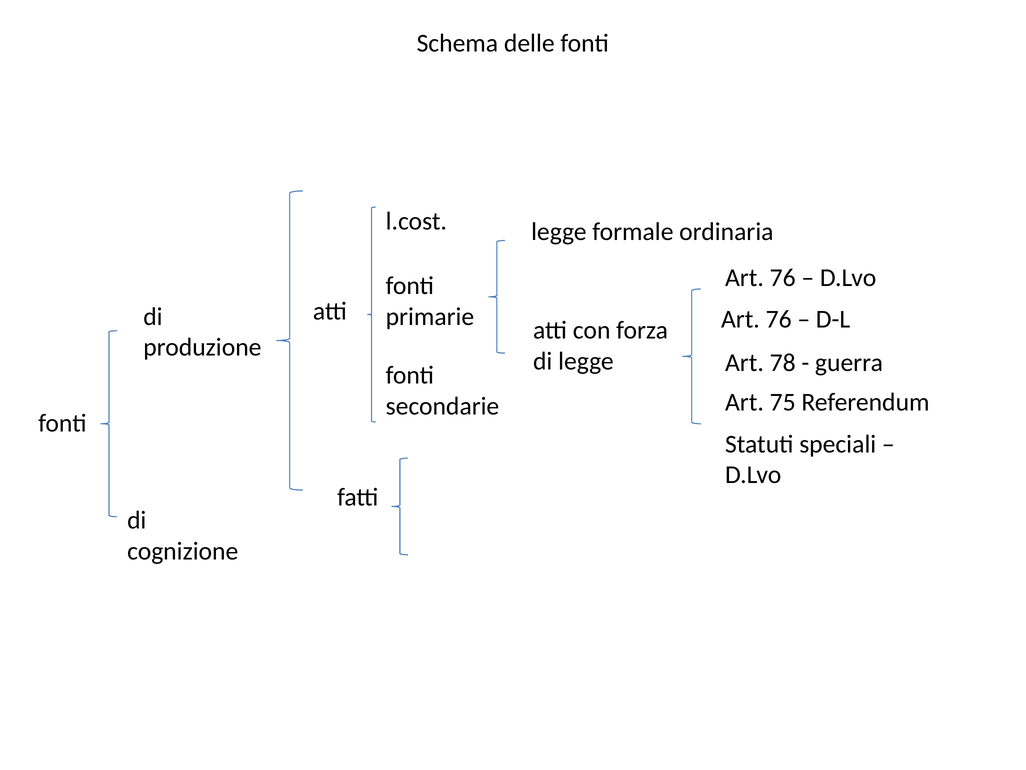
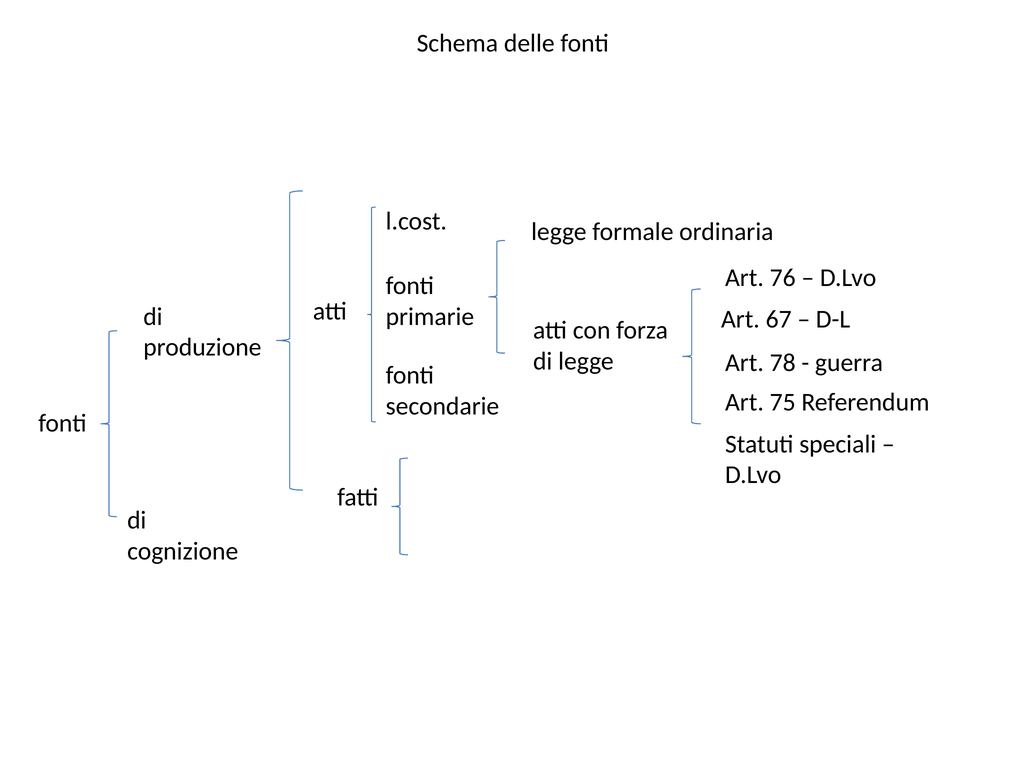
76 at (779, 319): 76 -> 67
